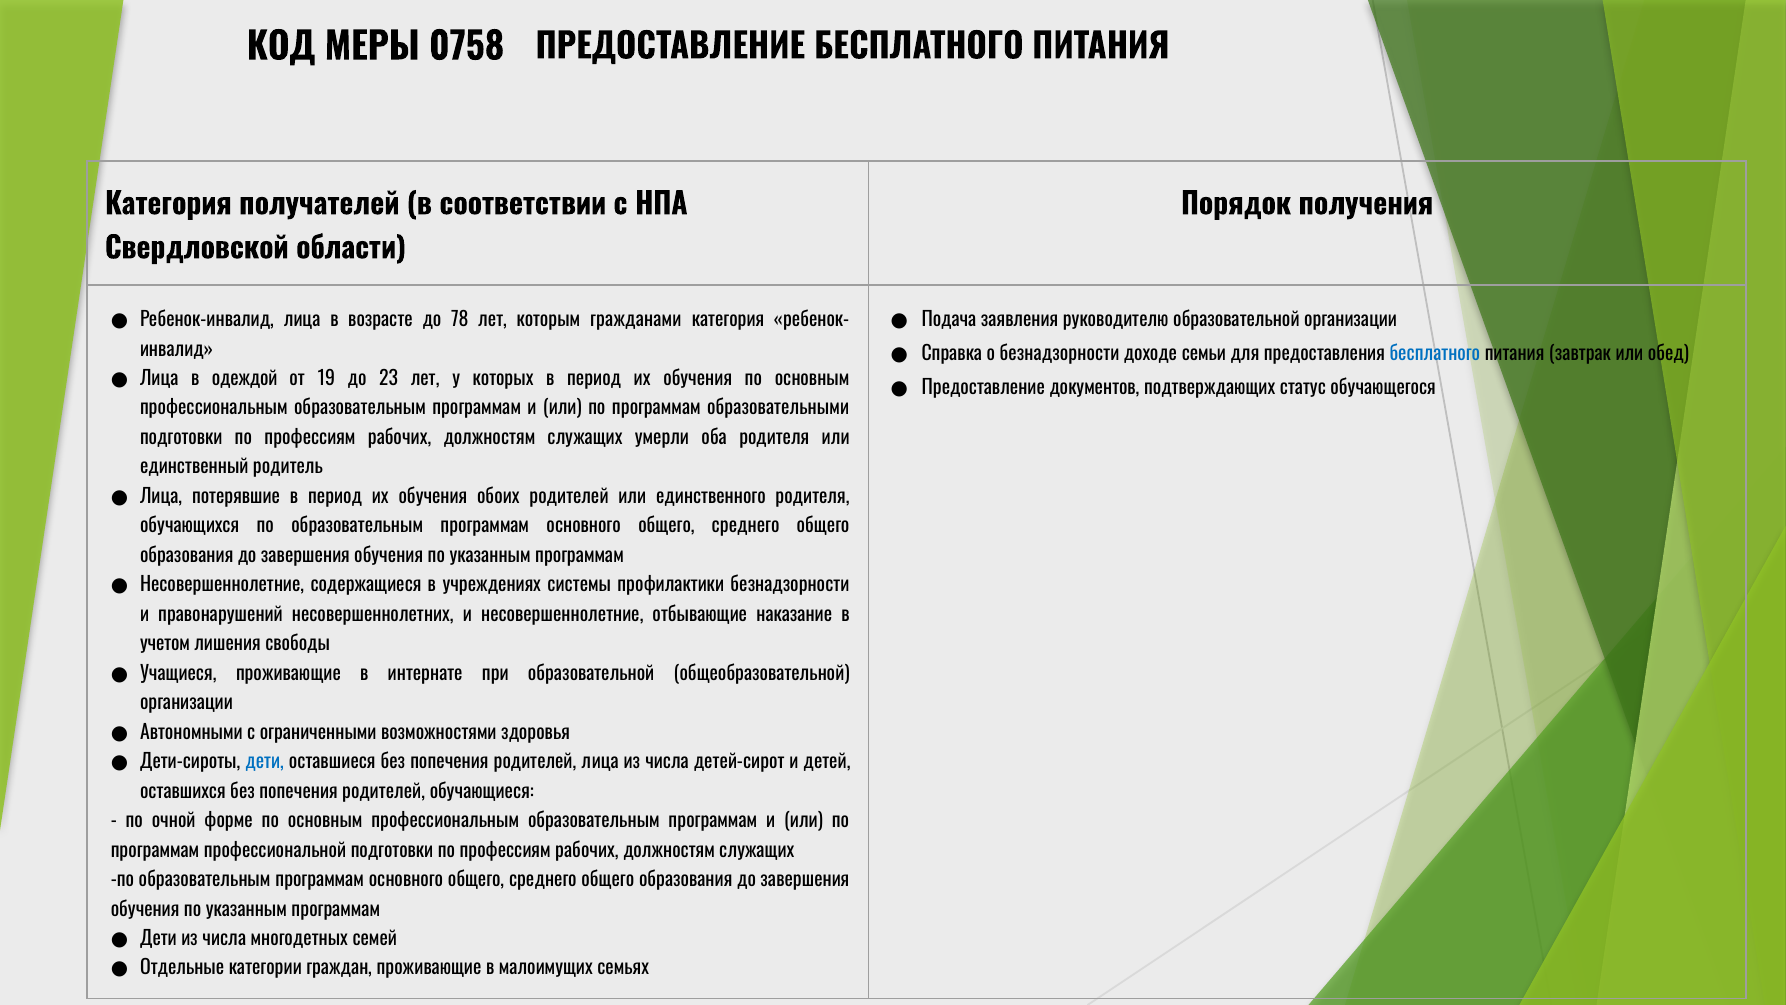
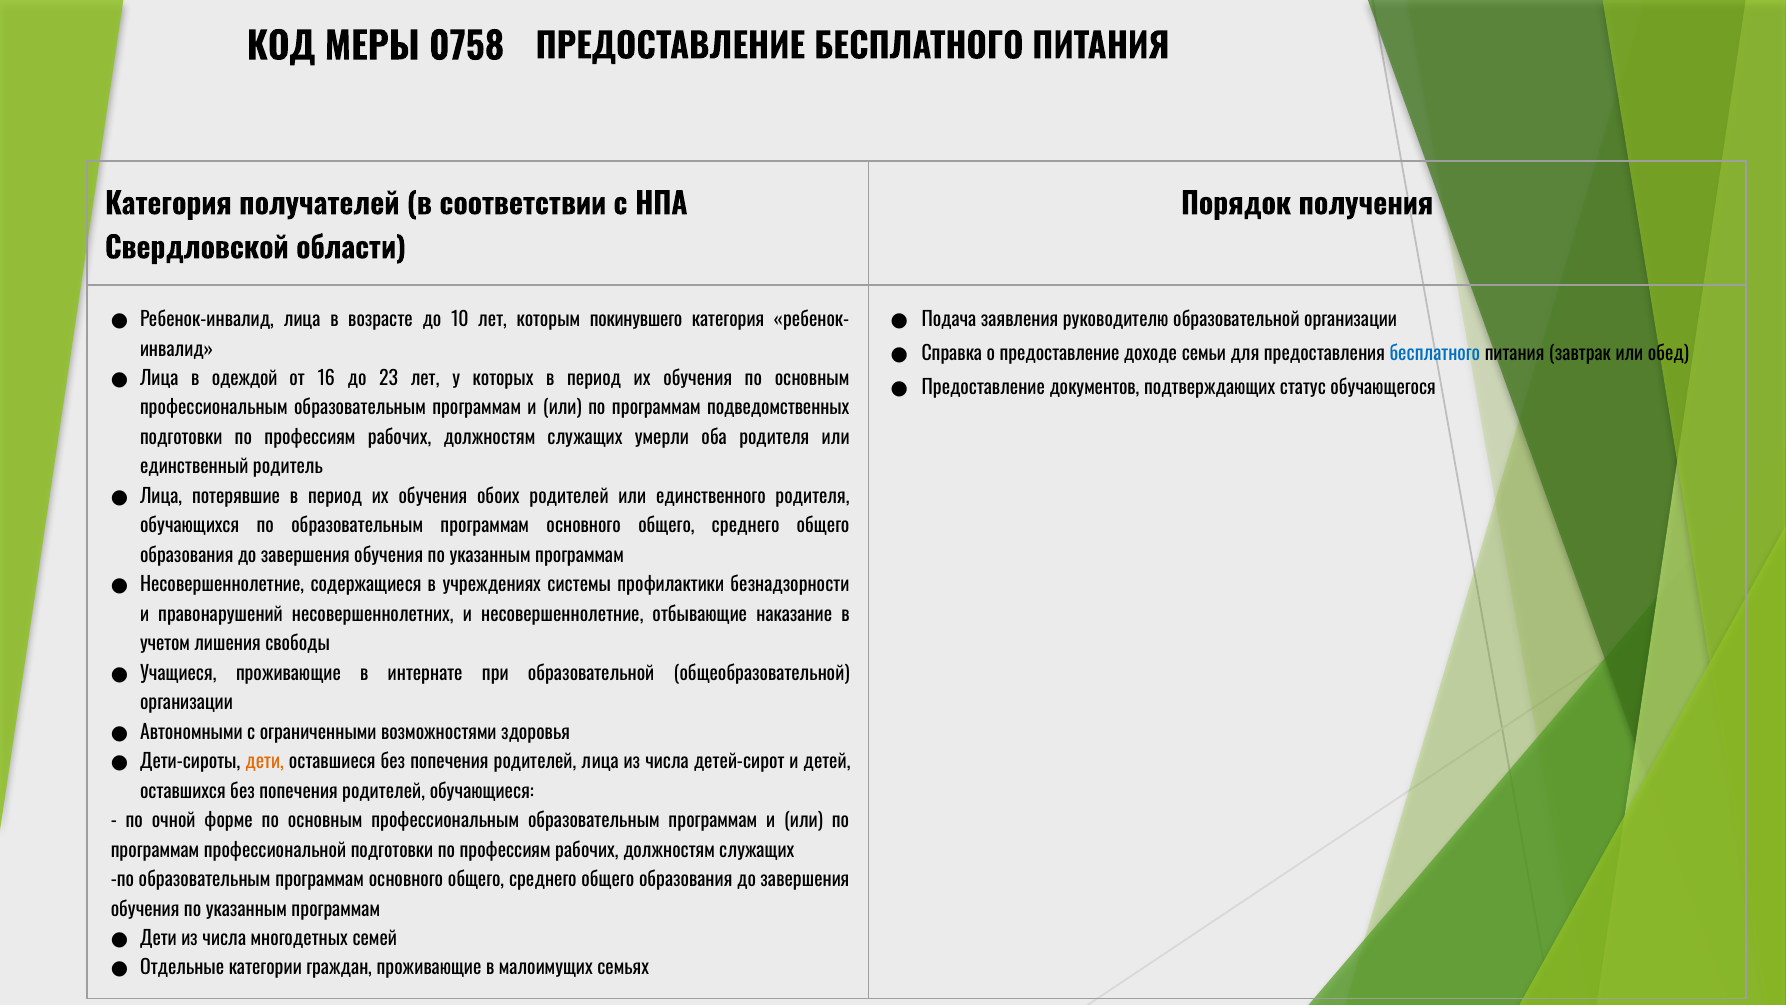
78: 78 -> 10
гражданами: гражданами -> покинувшего
о безнадзорности: безнадзорности -> предоставление
19: 19 -> 16
образовательными: образовательными -> подведомственных
дети at (265, 762) colour: blue -> orange
